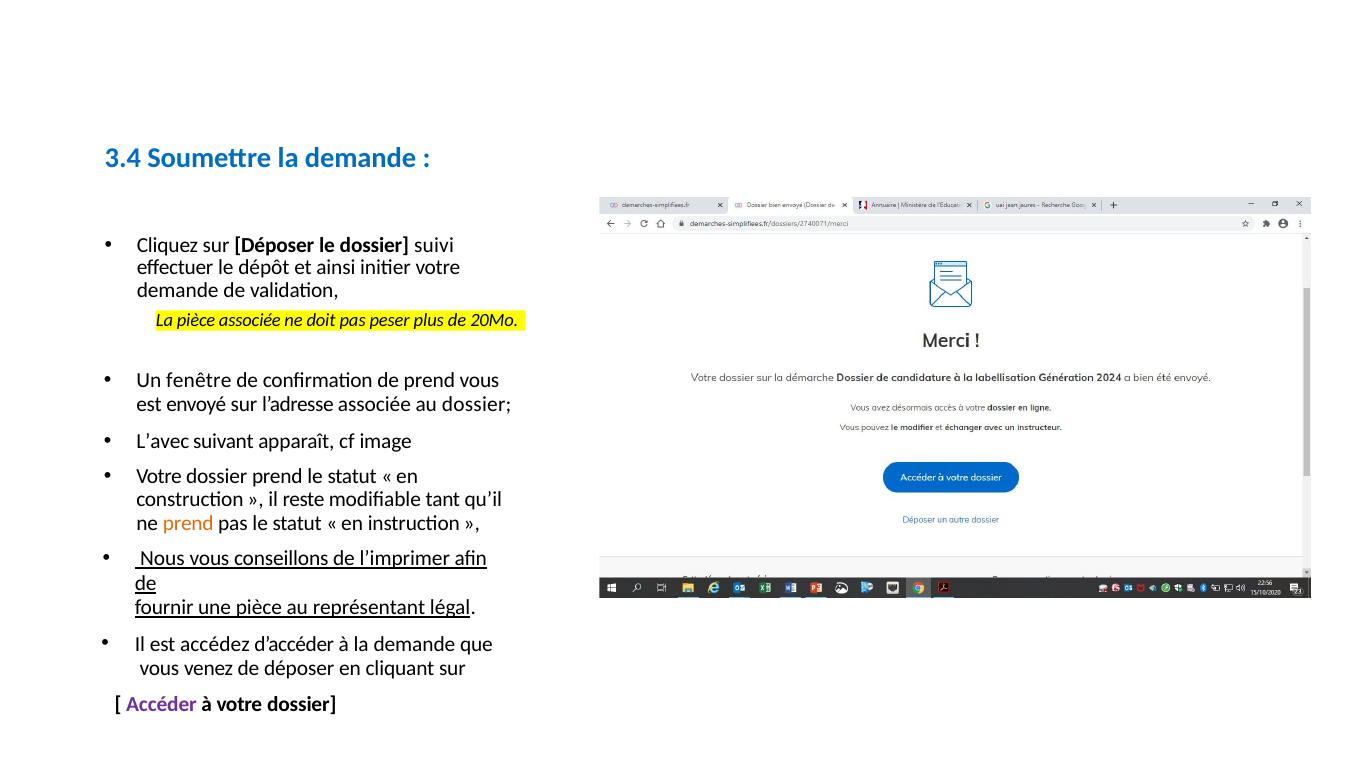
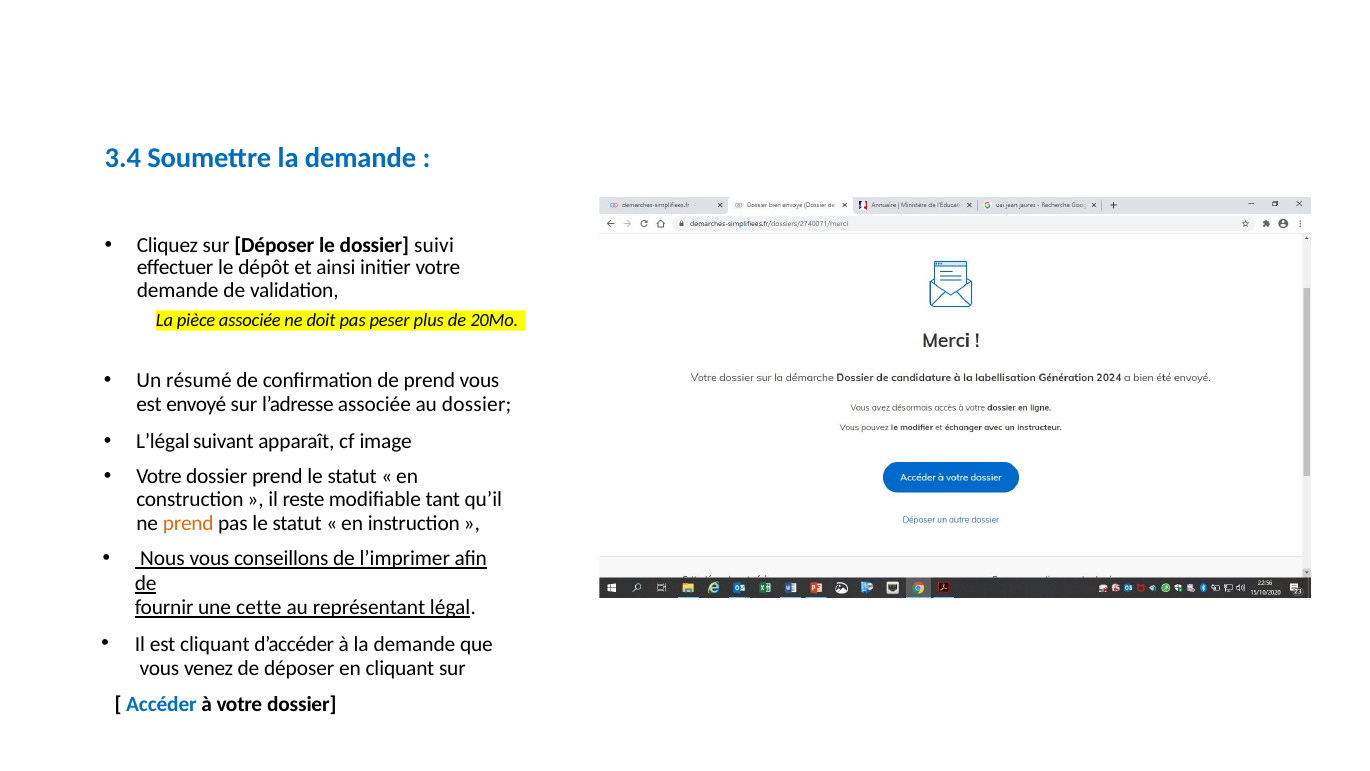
fenêtre: fenêtre -> résumé
L’avec: L’avec -> L’légal
une pièce: pièce -> cette
est accédez: accédez -> cliquant
Accéder colour: purple -> blue
